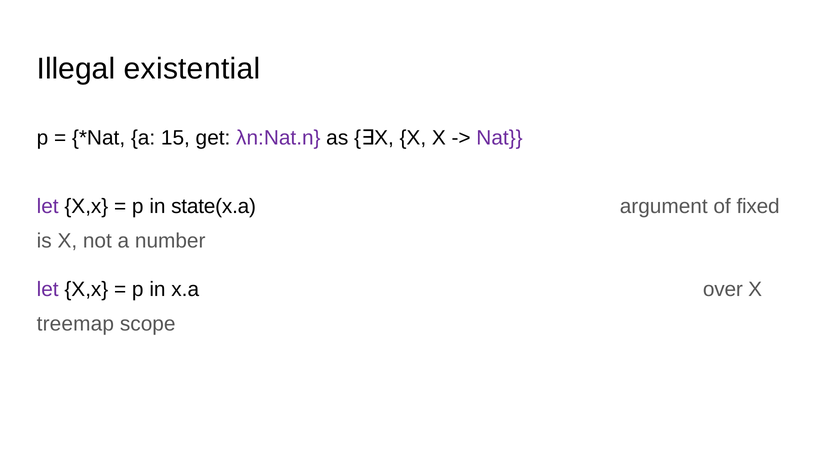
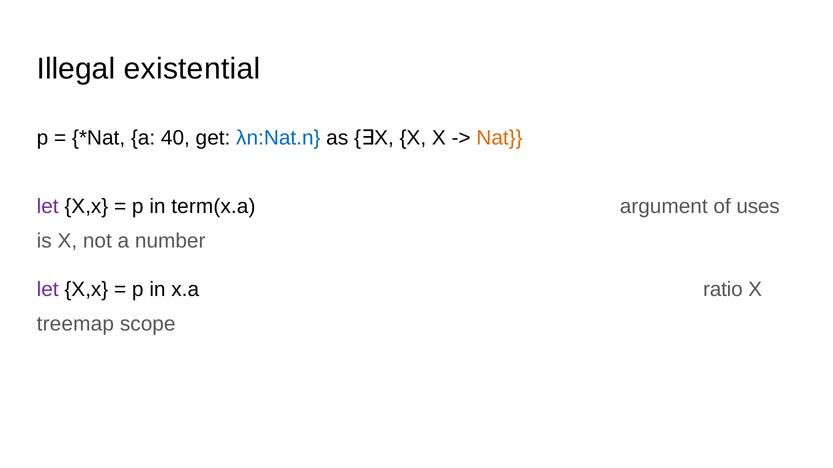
15: 15 -> 40
λn:Nat.n colour: purple -> blue
Nat colour: purple -> orange
state(x.a: state(x.a -> term(x.a
fixed: fixed -> uses
over: over -> ratio
